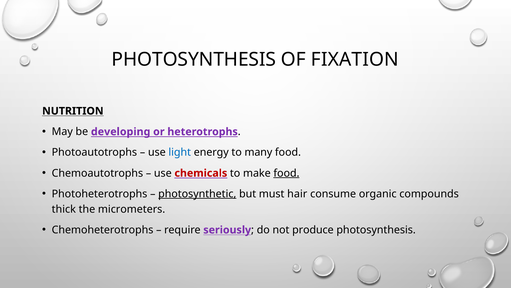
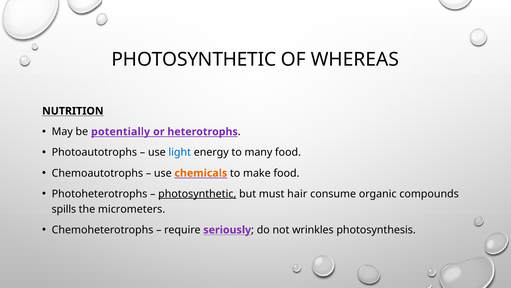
PHOTOSYNTHESIS at (194, 59): PHOTOSYNTHESIS -> PHOTOSYNTHETIC
FIXATION: FIXATION -> WHEREAS
developing: developing -> potentially
chemicals colour: red -> orange
food at (286, 173) underline: present -> none
thick: thick -> spills
produce: produce -> wrinkles
